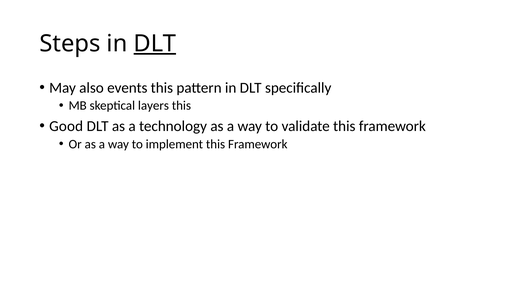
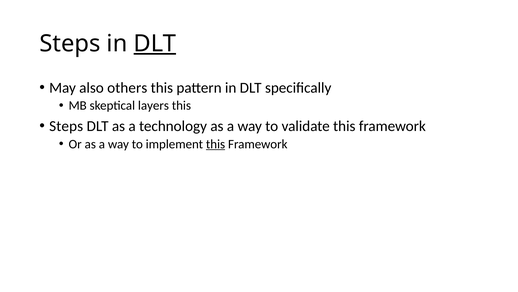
events: events -> others
Good at (66, 126): Good -> Steps
this at (216, 144) underline: none -> present
